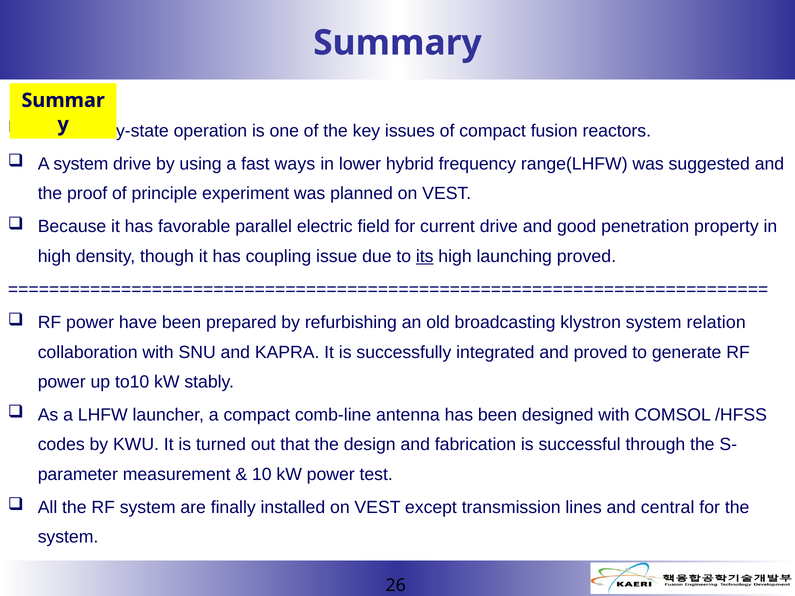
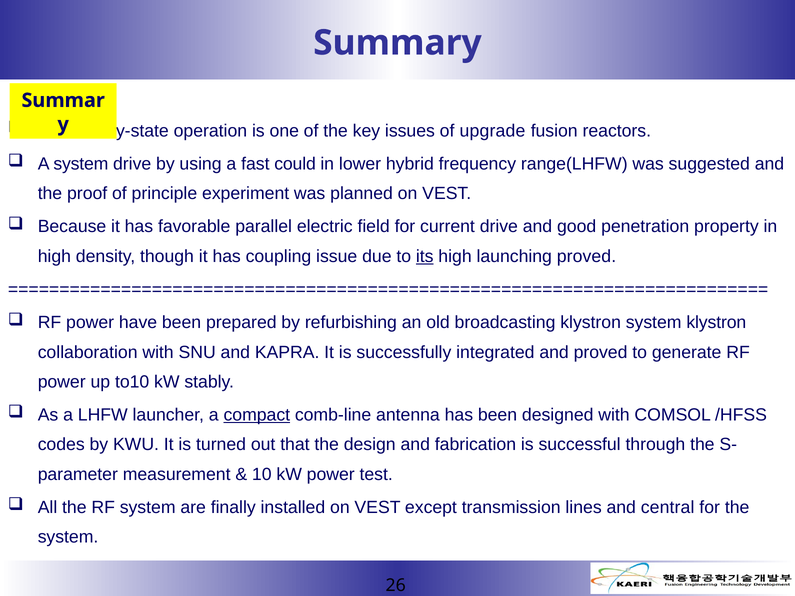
of compact: compact -> upgrade
ways: ways -> could
system relation: relation -> klystron
compact at (257, 415) underline: none -> present
